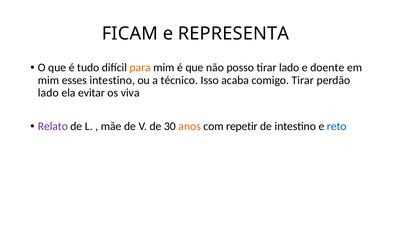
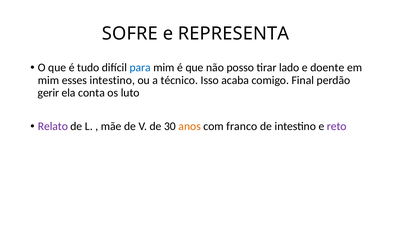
FICAM: FICAM -> SOFRE
para colour: orange -> blue
comigo Tirar: Tirar -> Final
lado at (48, 93): lado -> gerir
evitar: evitar -> conta
viva: viva -> luto
repetir: repetir -> franco
reto colour: blue -> purple
